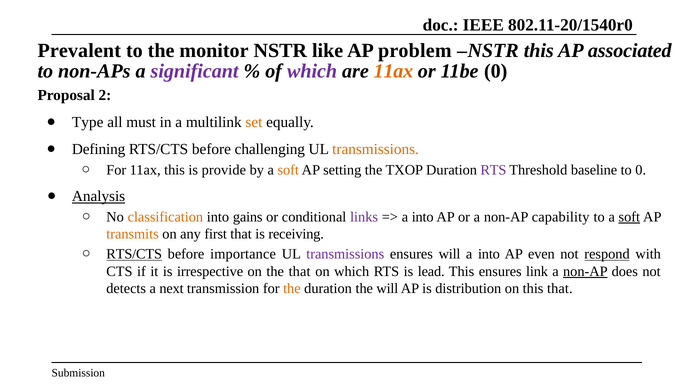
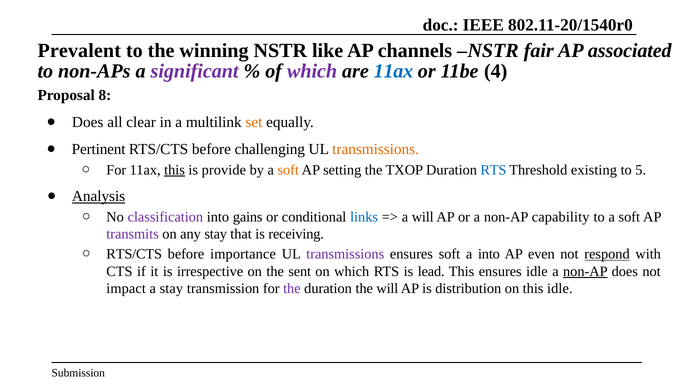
monitor: monitor -> winning
problem: problem -> channels
NSTR this: this -> fair
11ax at (393, 71) colour: orange -> blue
11be 0: 0 -> 4
2: 2 -> 8
Type at (88, 122): Type -> Does
must: must -> clear
Defining: Defining -> Pertinent
this at (175, 170) underline: none -> present
RTS at (493, 170) colour: purple -> blue
baseline: baseline -> existing
to 0: 0 -> 5
classification colour: orange -> purple
links colour: purple -> blue
into at (423, 217): into -> will
soft at (629, 217) underline: present -> none
transmits colour: orange -> purple
any first: first -> stay
RTS/CTS at (134, 254) underline: present -> none
ensures will: will -> soft
the that: that -> sent
ensures link: link -> idle
detects: detects -> impact
a next: next -> stay
the at (292, 288) colour: orange -> purple
this that: that -> idle
